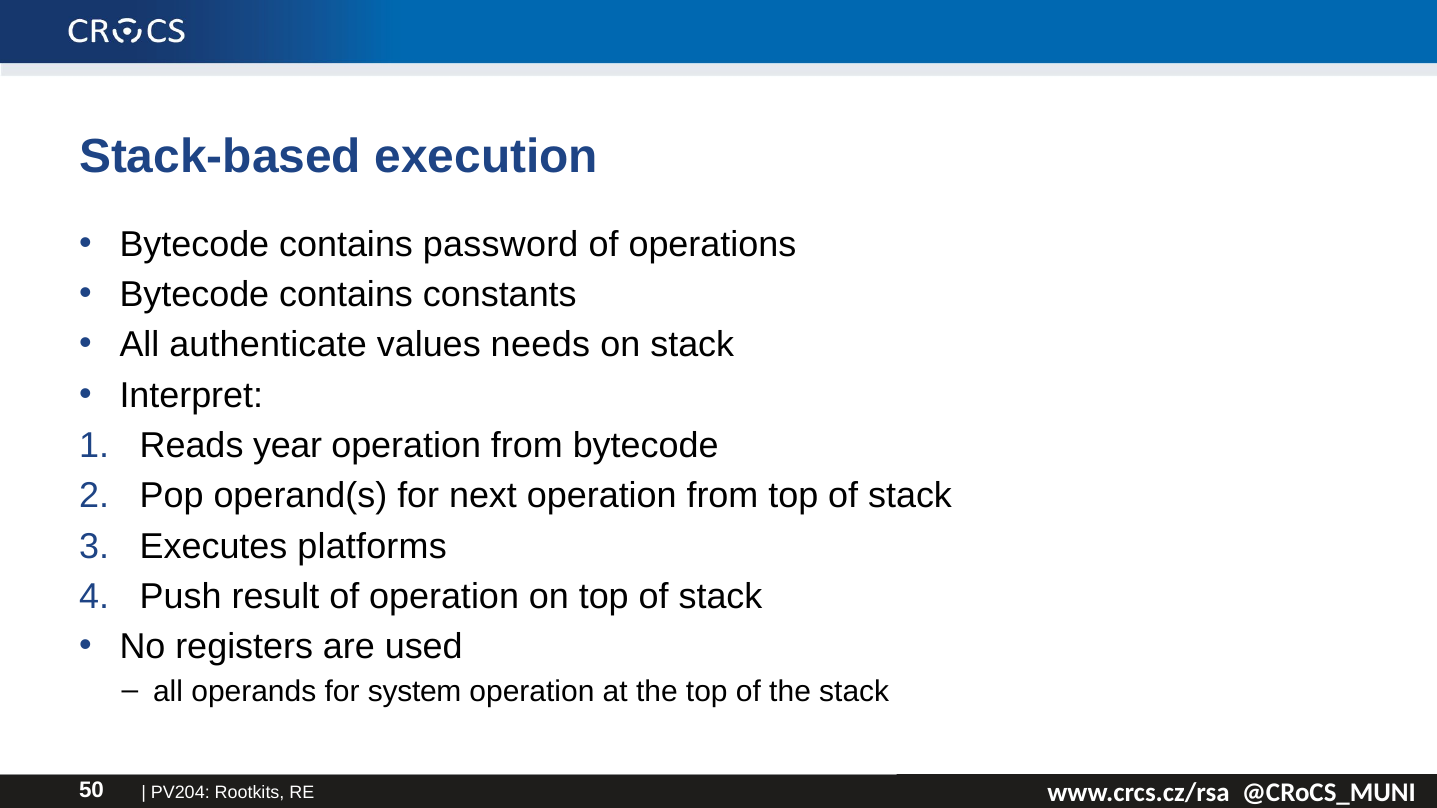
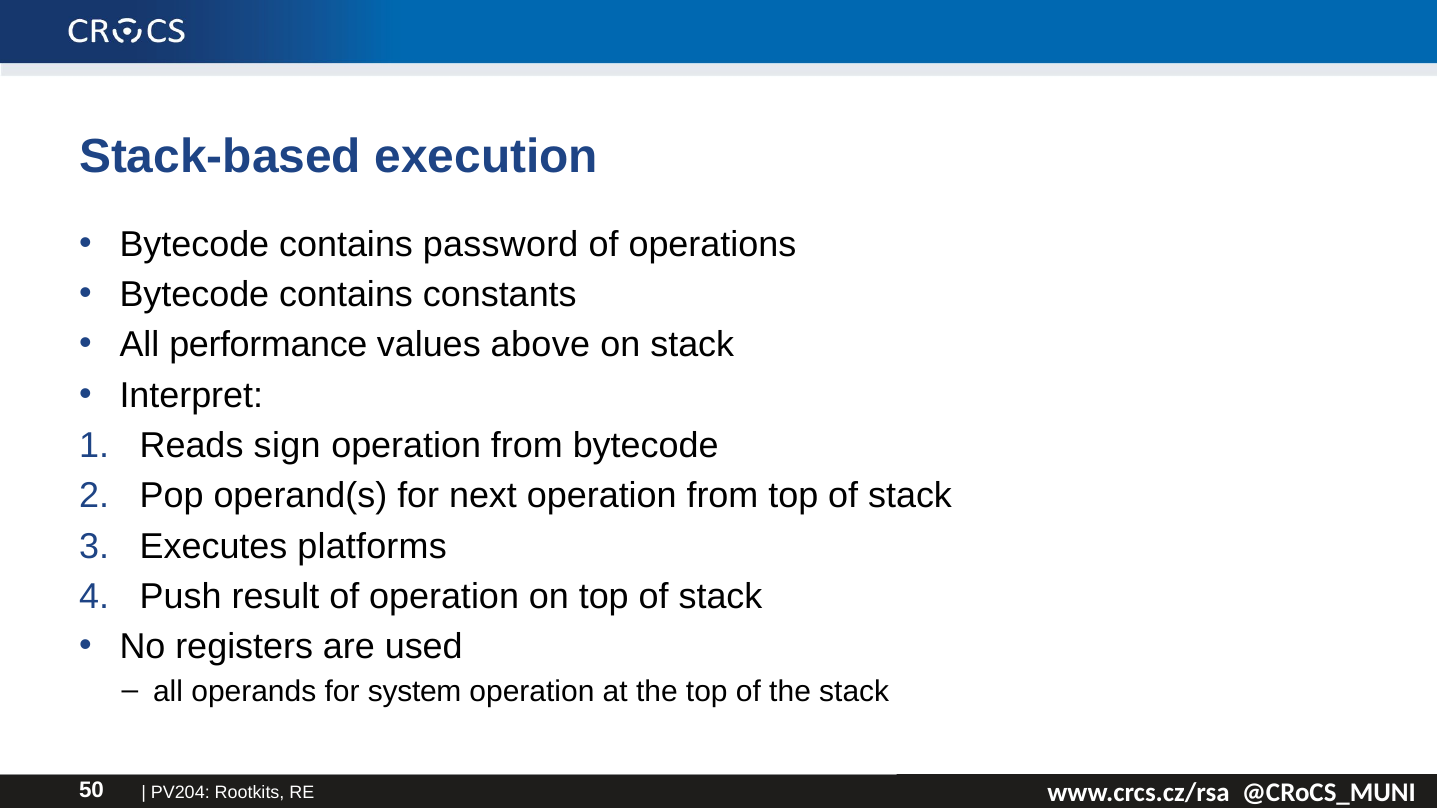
authenticate: authenticate -> performance
needs: needs -> above
year: year -> sign
